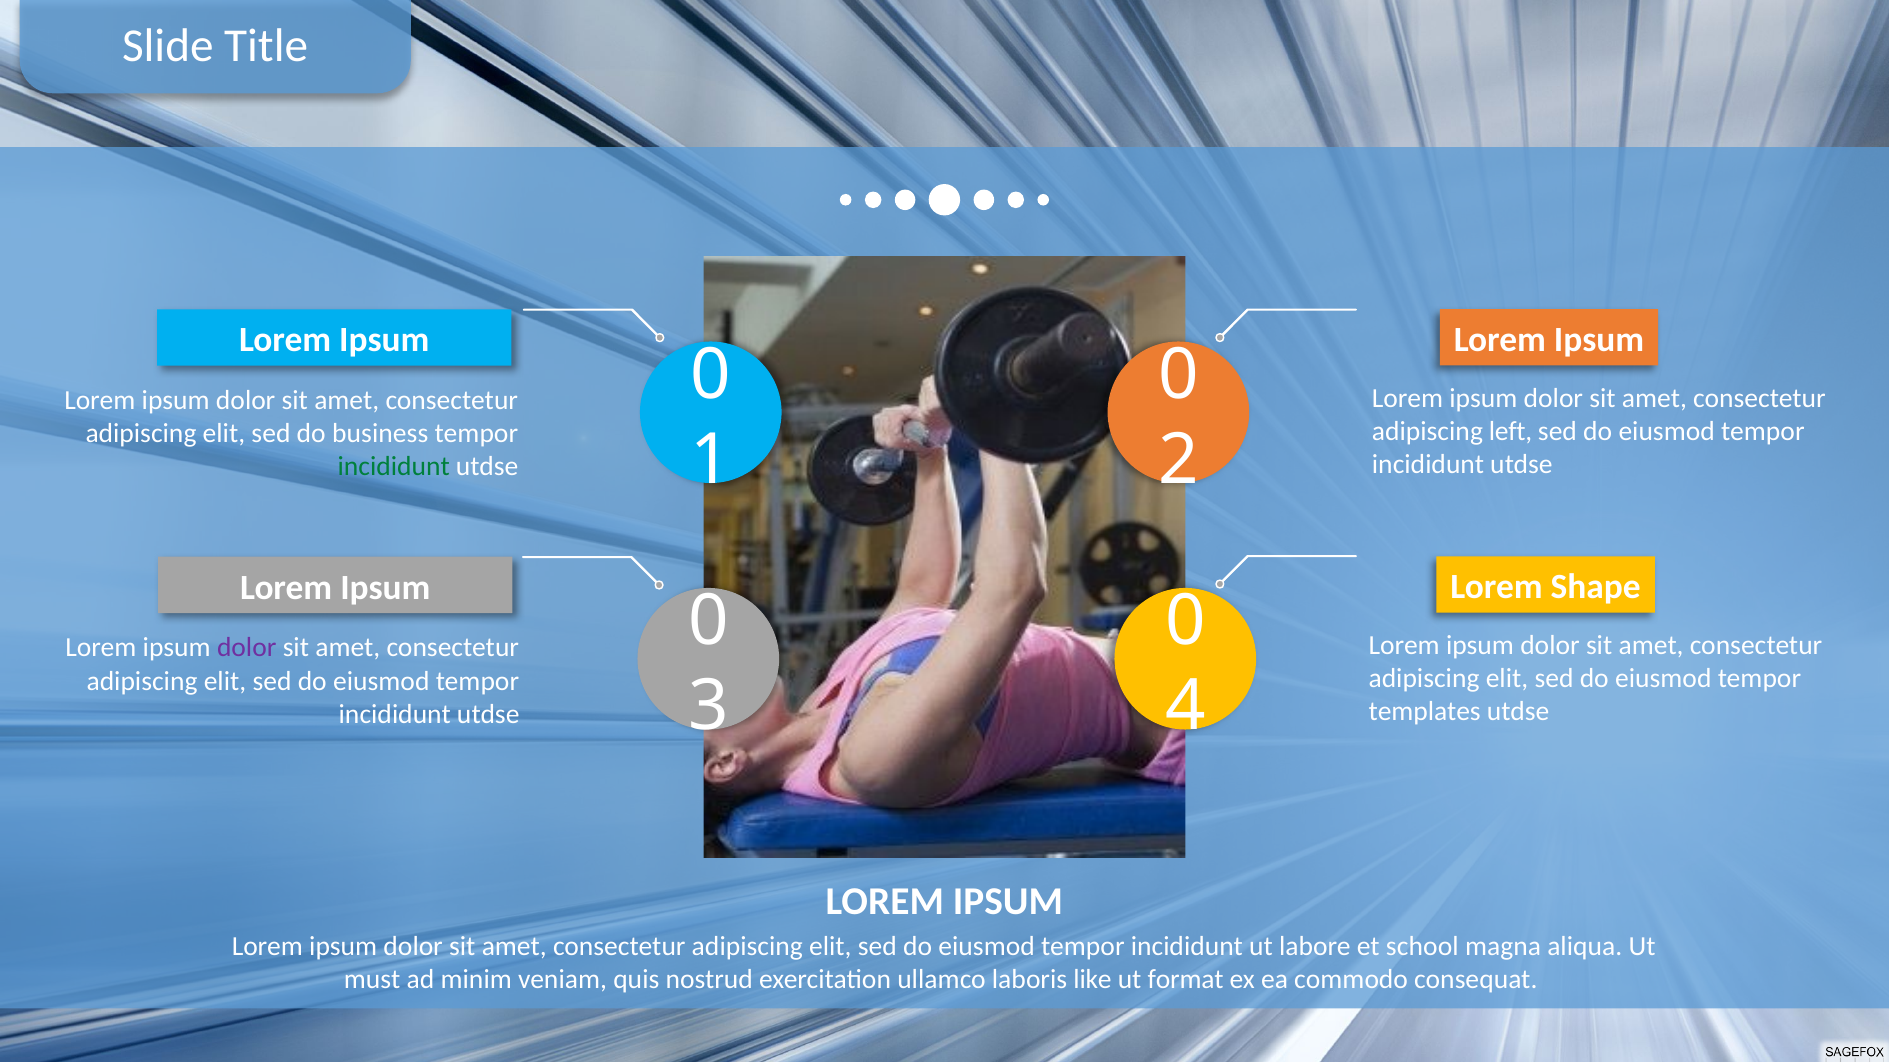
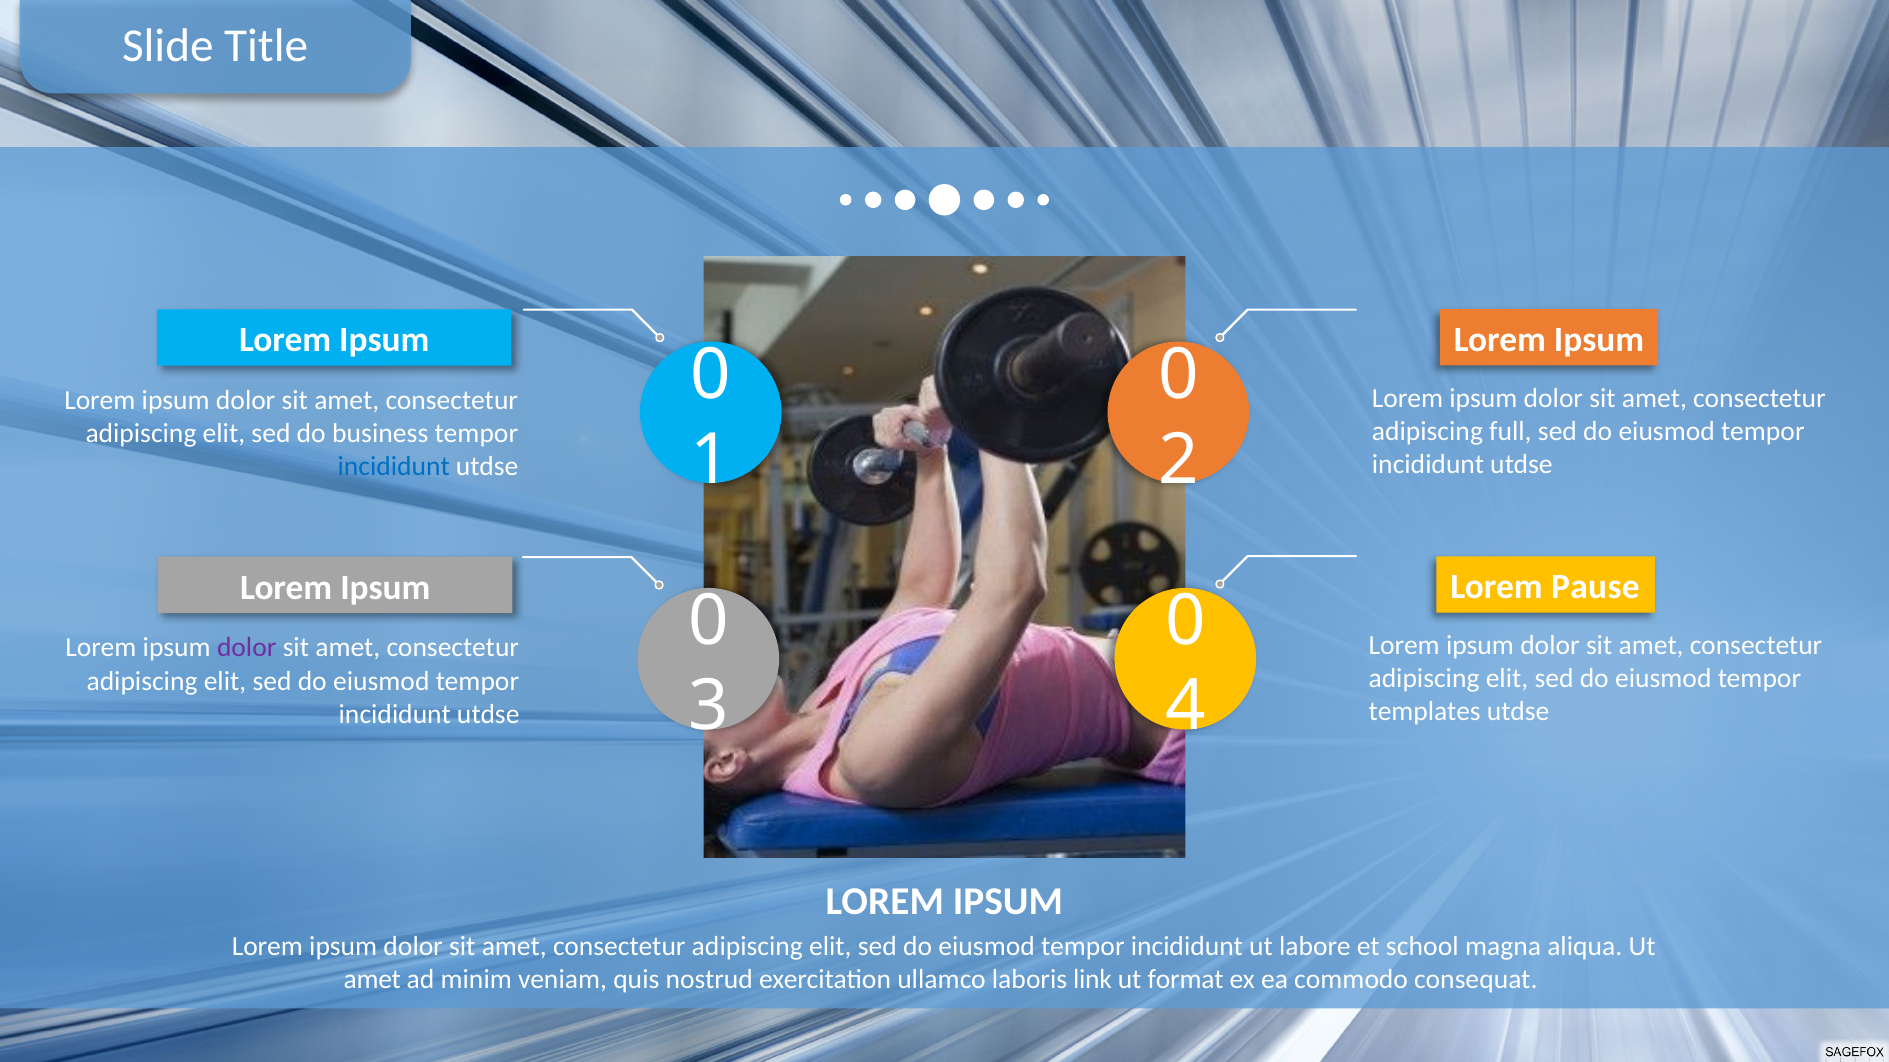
left: left -> full
incididunt at (394, 467) colour: green -> blue
Shape: Shape -> Pause
must at (372, 980): must -> amet
like: like -> link
